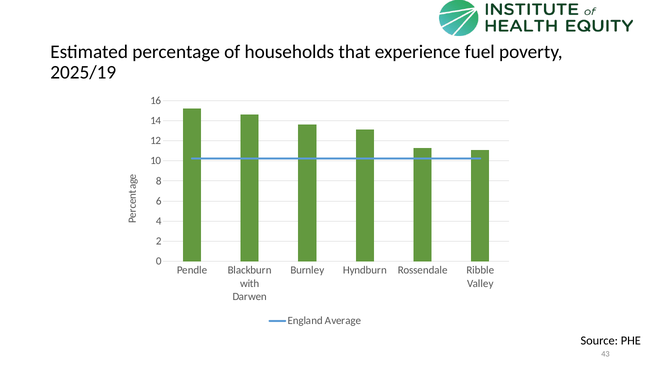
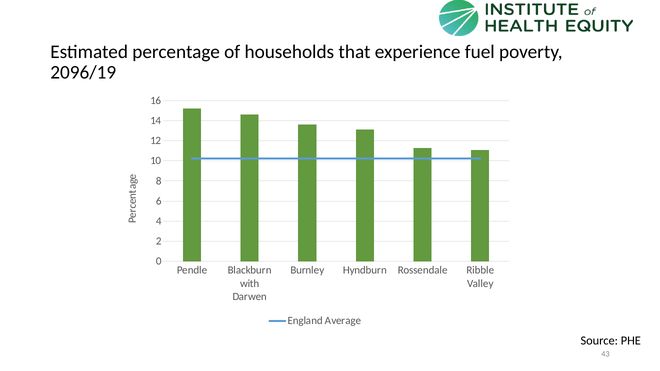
2025/19: 2025/19 -> 2096/19
